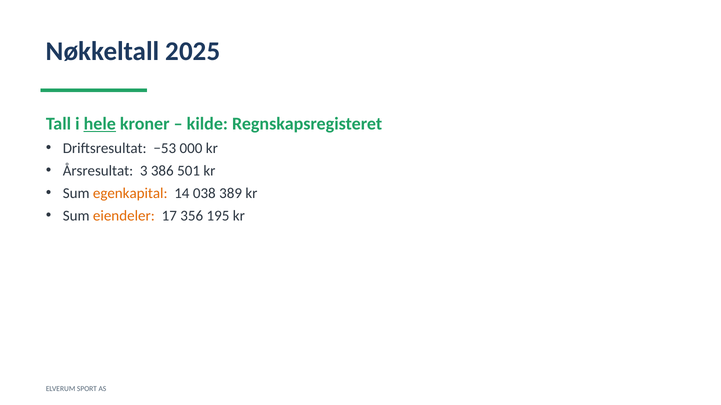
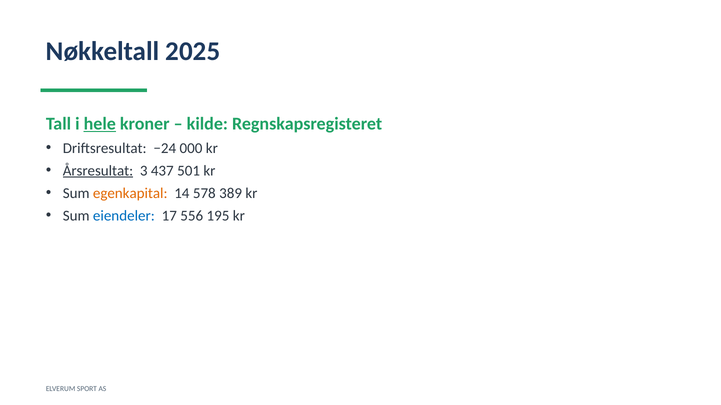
−53: −53 -> −24
Årsresultat underline: none -> present
386: 386 -> 437
038: 038 -> 578
eiendeler colour: orange -> blue
356: 356 -> 556
